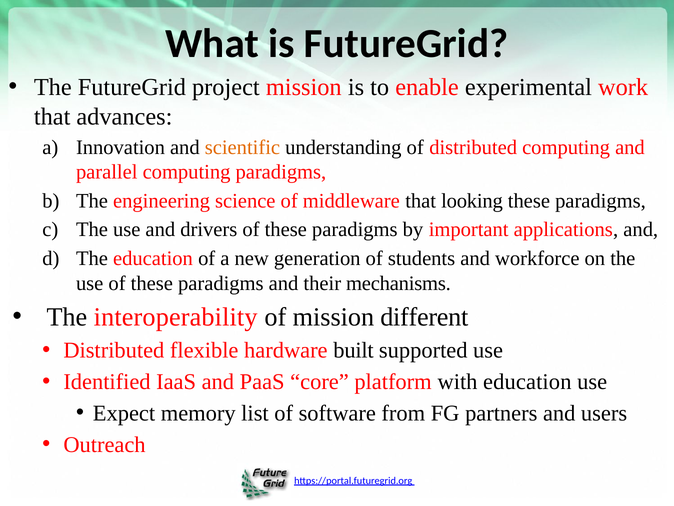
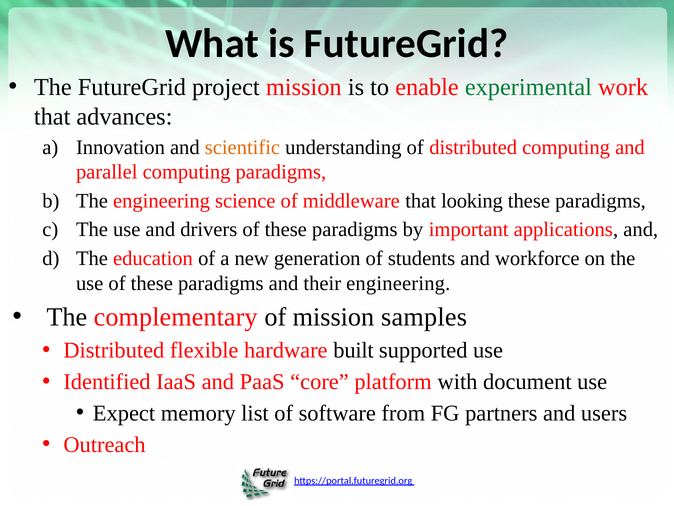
experimental colour: black -> green
their mechanisms: mechanisms -> engineering
interoperability: interoperability -> complementary
different: different -> samples
with education: education -> document
